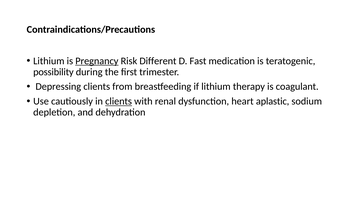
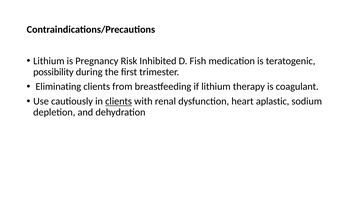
Pregnancy underline: present -> none
Different: Different -> Inhibited
Fast: Fast -> Fish
Depressing: Depressing -> Eliminating
